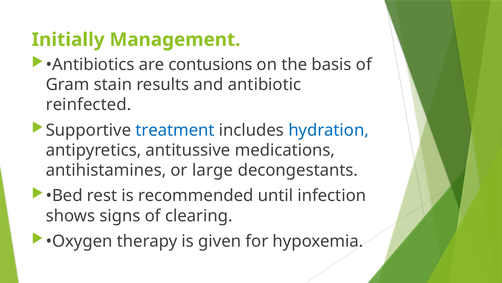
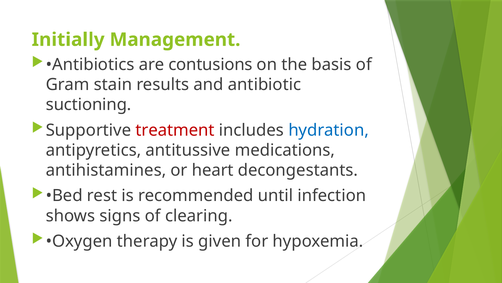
reinfected: reinfected -> suctioning
treatment colour: blue -> red
large: large -> heart
